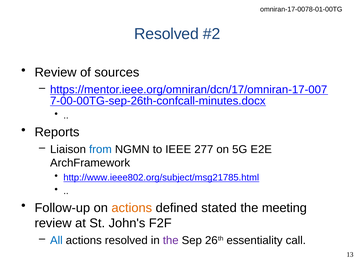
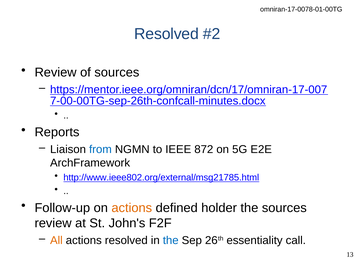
277: 277 -> 872
http://www.ieee802.org/subject/msg21785.html: http://www.ieee802.org/subject/msg21785.html -> http://www.ieee802.org/external/msg21785.html
stated: stated -> holder
the meeting: meeting -> sources
All colour: blue -> orange
the at (171, 241) colour: purple -> blue
